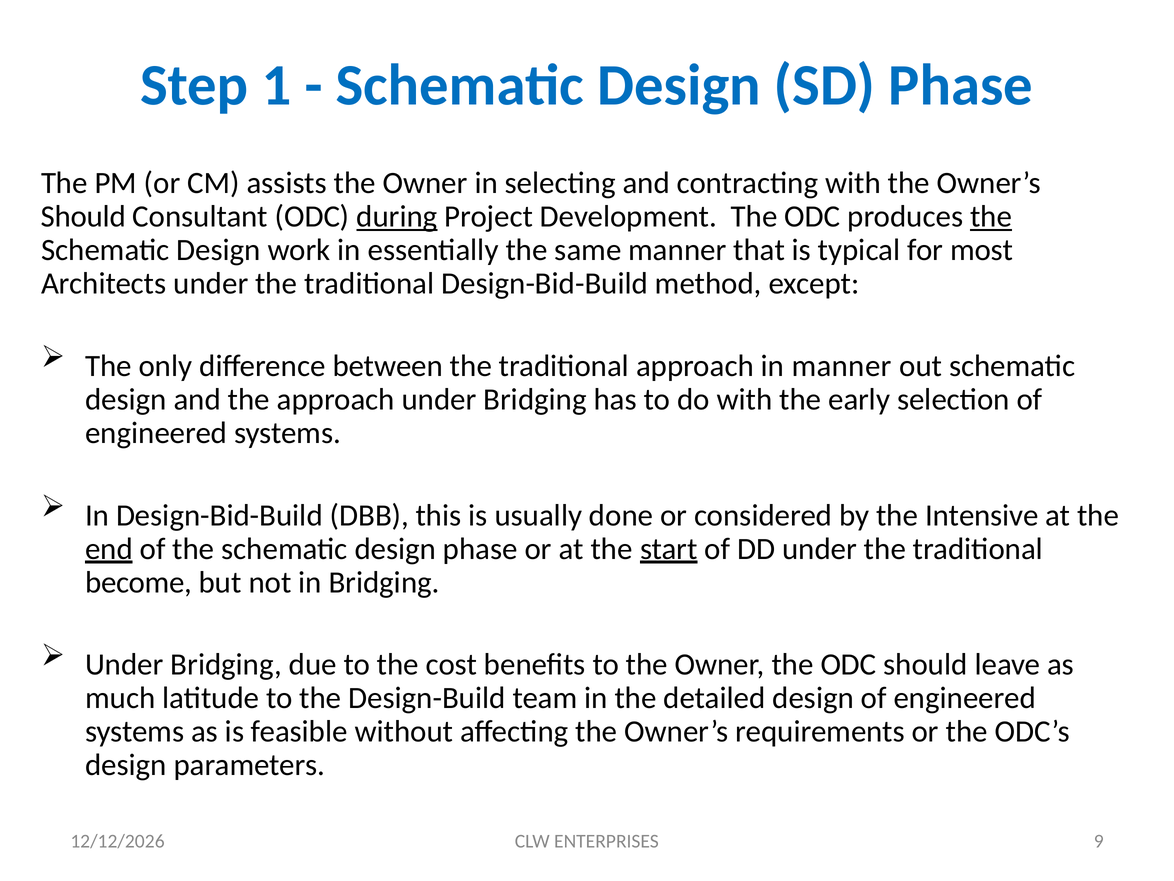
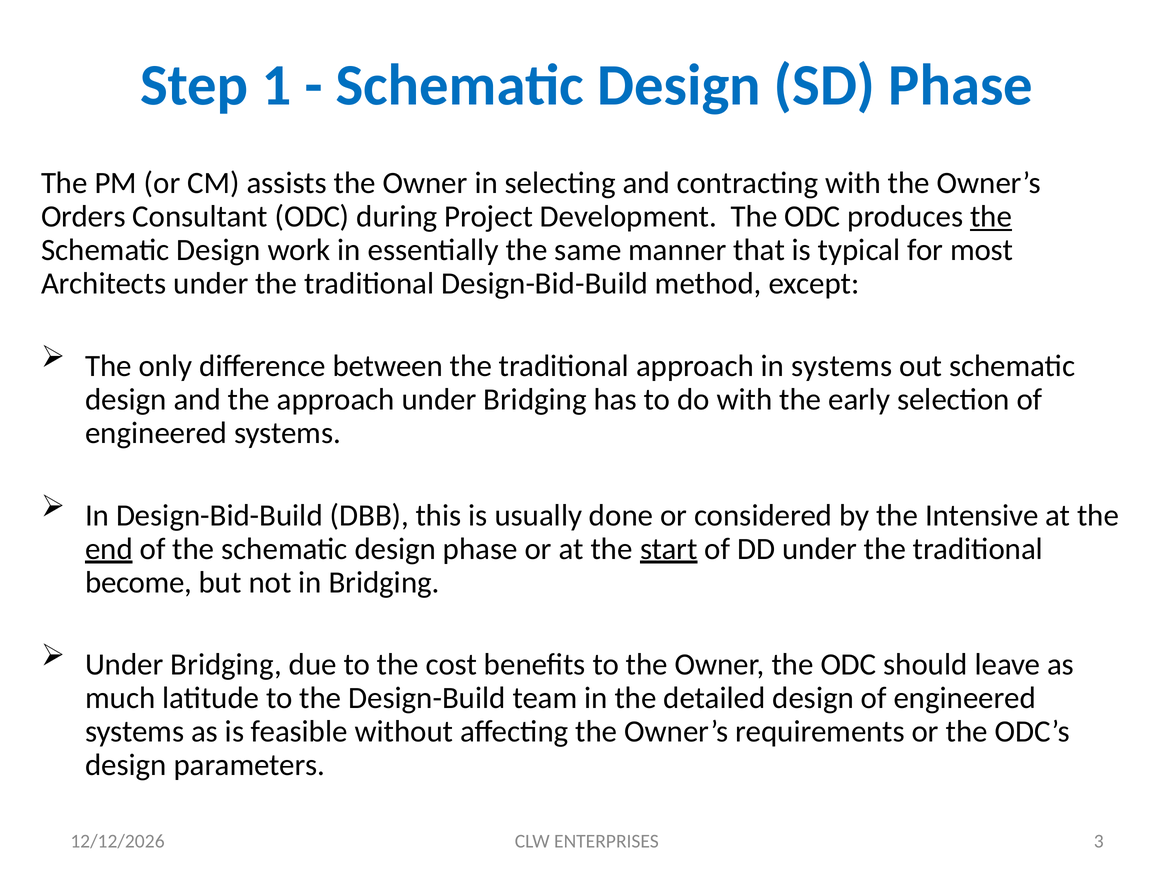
Should at (83, 217): Should -> Orders
during underline: present -> none
in manner: manner -> systems
9: 9 -> 3
